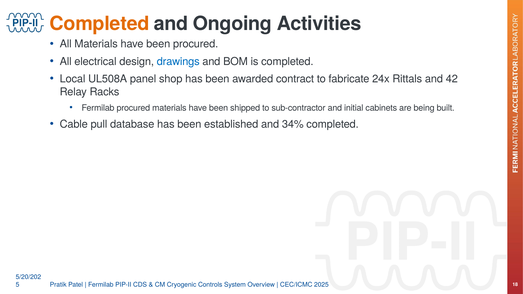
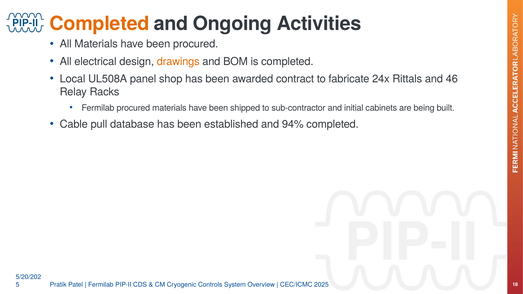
drawings colour: blue -> orange
42: 42 -> 46
34%: 34% -> 94%
